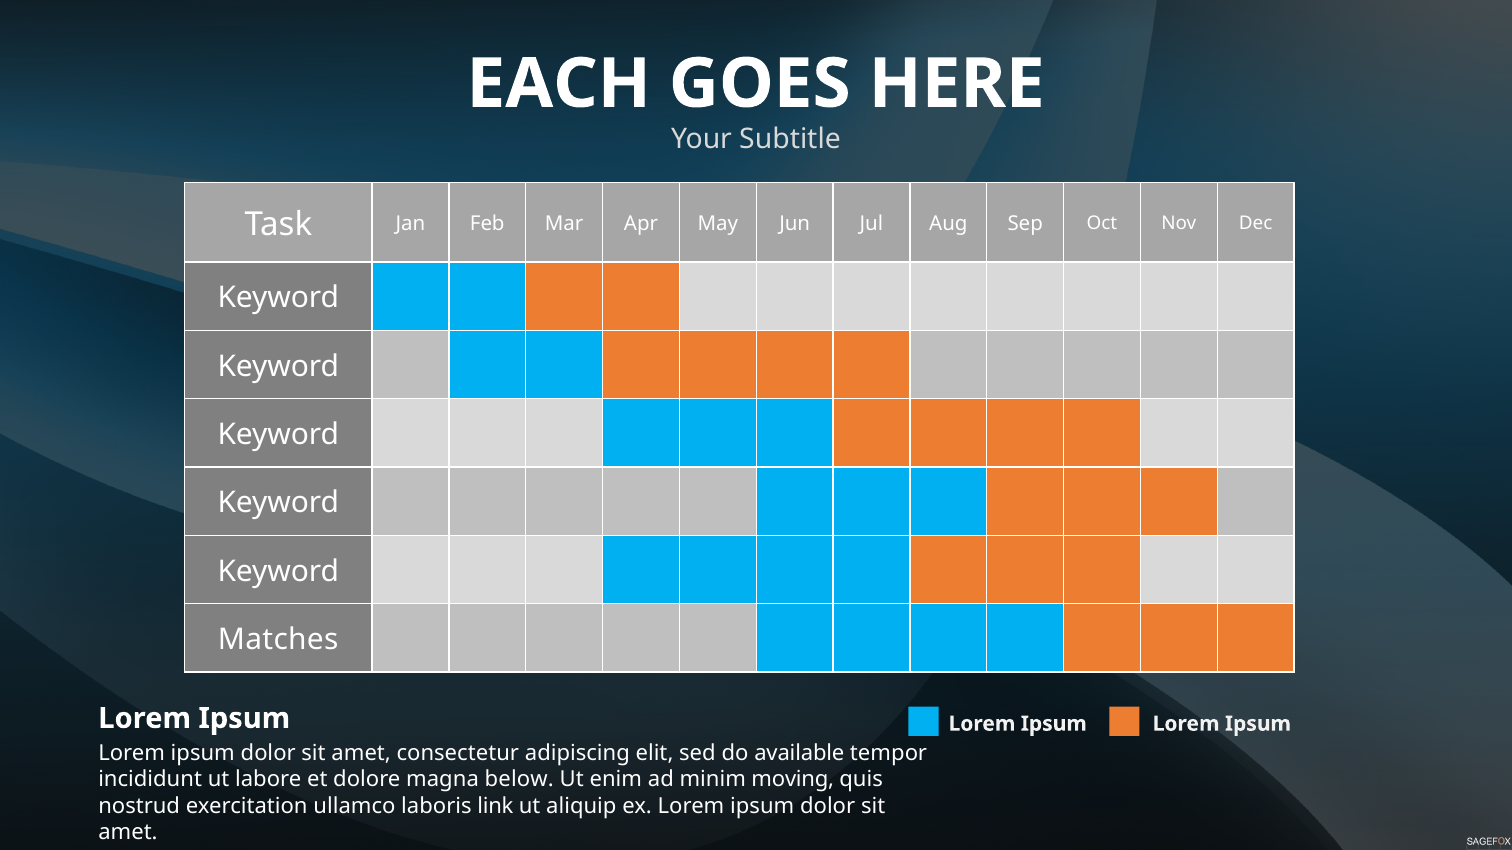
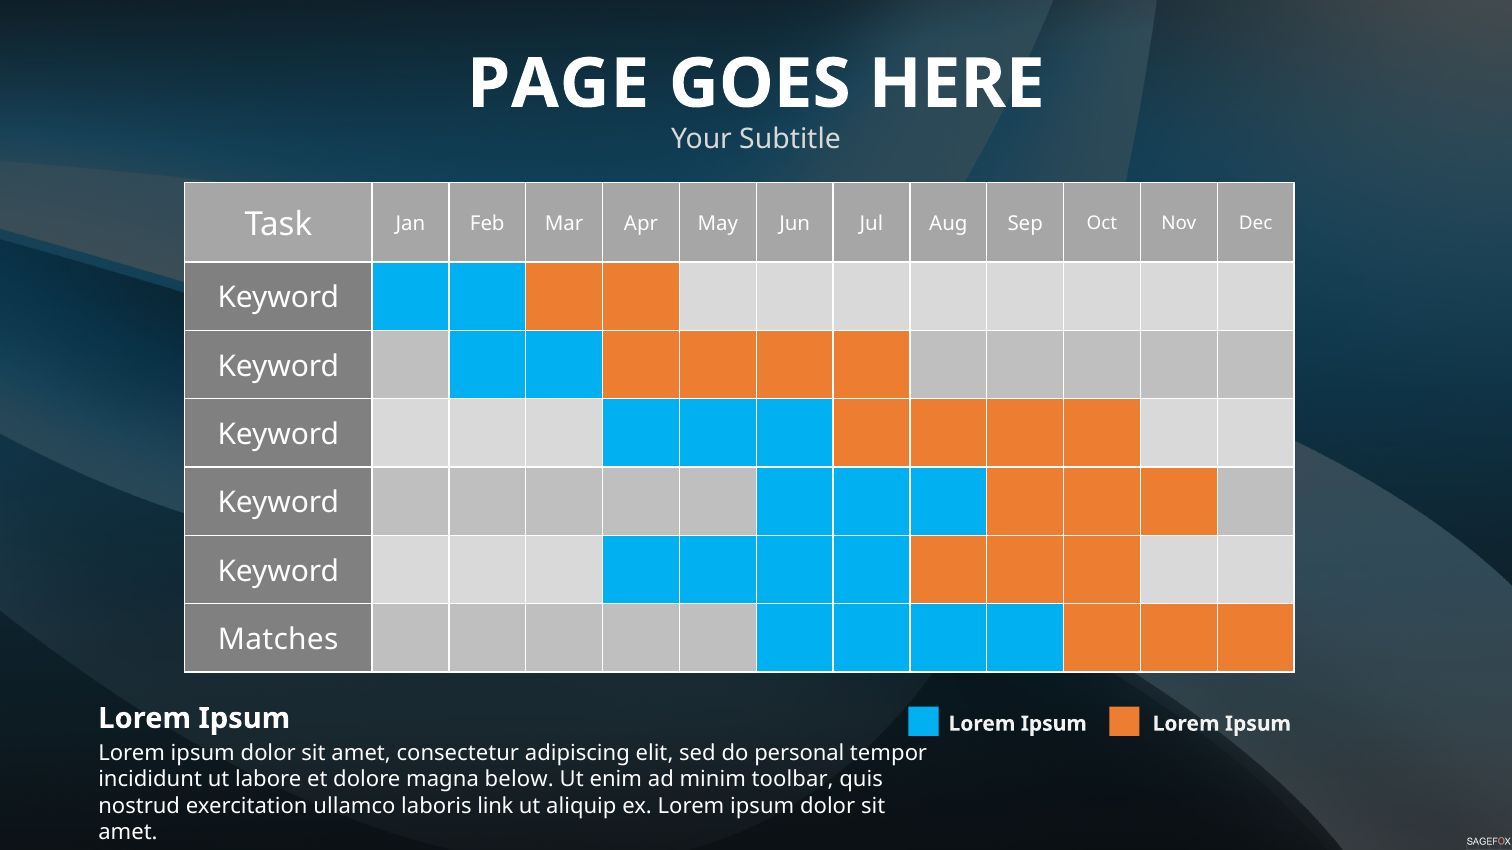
EACH: EACH -> PAGE
available: available -> personal
moving: moving -> toolbar
